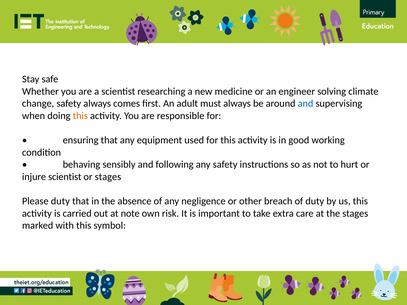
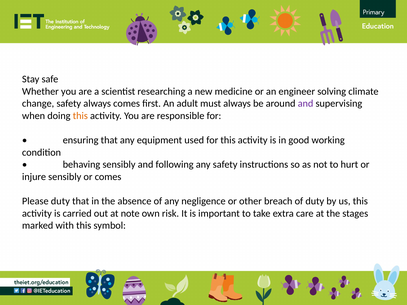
and at (306, 104) colour: blue -> purple
injure scientist: scientist -> sensibly
or stages: stages -> comes
